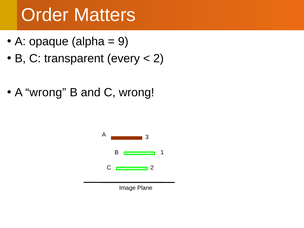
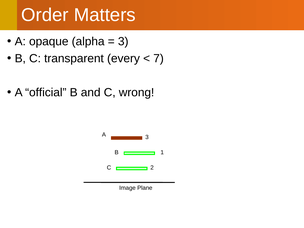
9 at (123, 41): 9 -> 3
2 at (159, 58): 2 -> 7
A wrong: wrong -> official
